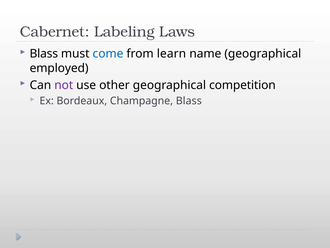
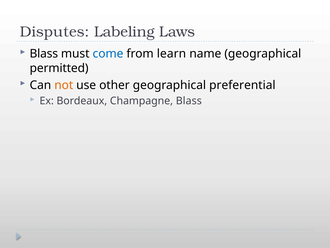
Cabernet: Cabernet -> Disputes
employed: employed -> permitted
not colour: purple -> orange
competition: competition -> preferential
